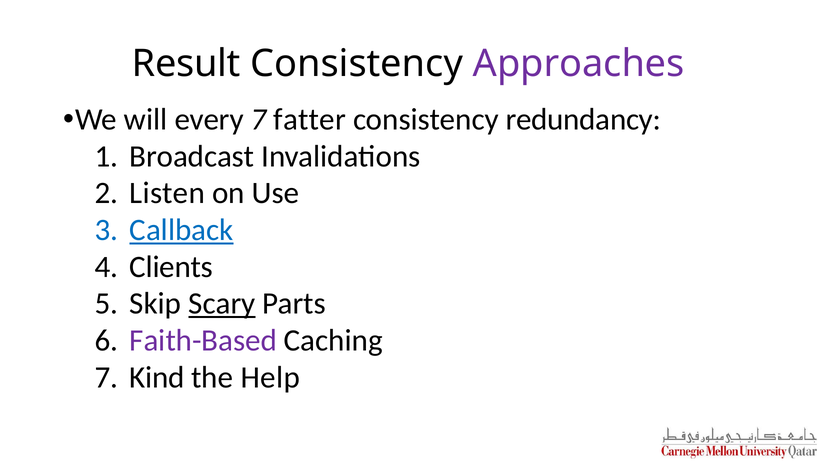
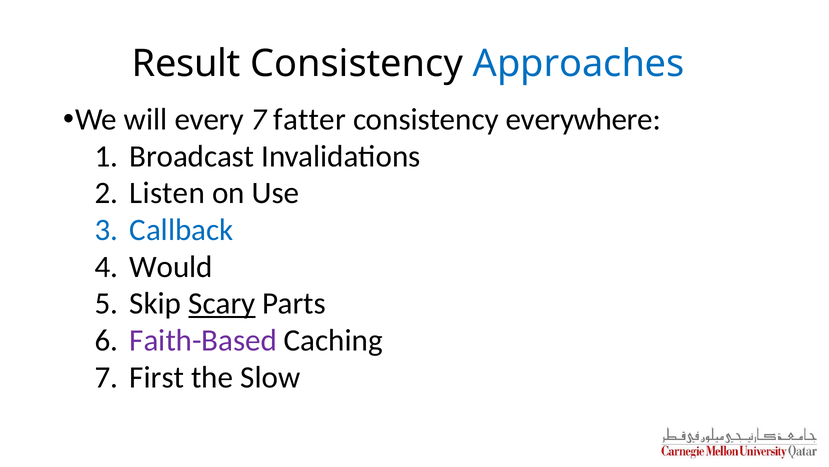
Approaches colour: purple -> blue
redundancy: redundancy -> everywhere
Callback underline: present -> none
Clients: Clients -> Would
Kind: Kind -> First
Help: Help -> Slow
